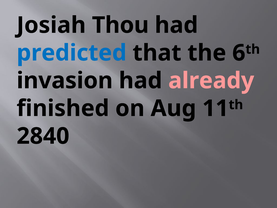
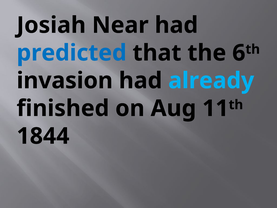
Thou: Thou -> Near
already colour: pink -> light blue
2840: 2840 -> 1844
